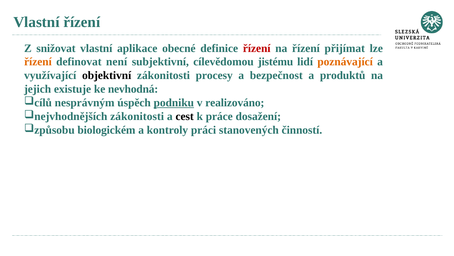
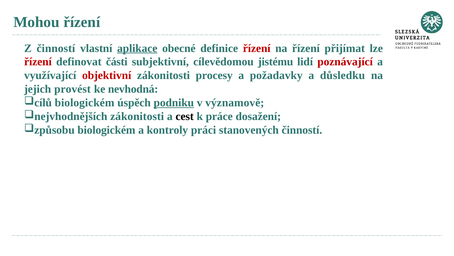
Vlastní at (36, 22): Vlastní -> Mohou
Z snižovat: snižovat -> činností
aplikace underline: none -> present
řízení at (38, 62) colour: orange -> red
není: není -> části
poznávající colour: orange -> red
objektivní colour: black -> red
bezpečnost: bezpečnost -> požadavky
produktů: produktů -> důsledku
existuje: existuje -> provést
nesprávným at (85, 103): nesprávným -> biologickém
realizováno: realizováno -> významově
